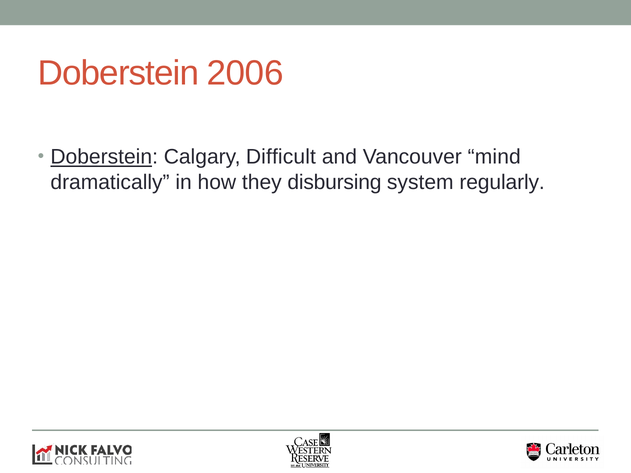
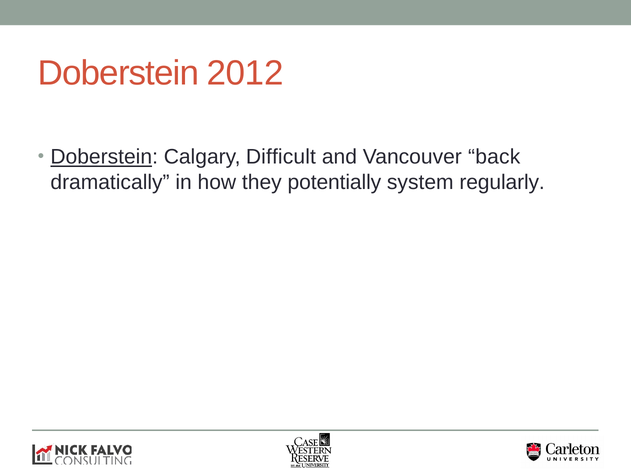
2006: 2006 -> 2012
mind: mind -> back
disbursing: disbursing -> potentially
